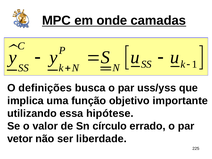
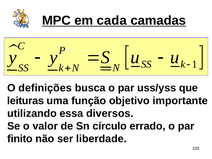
onde: onde -> cada
implica: implica -> leituras
hipótese: hipótese -> diversos
vetor: vetor -> finito
